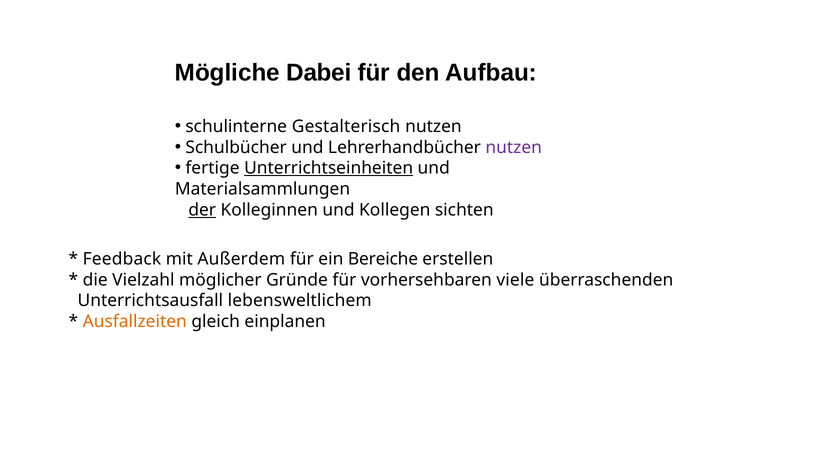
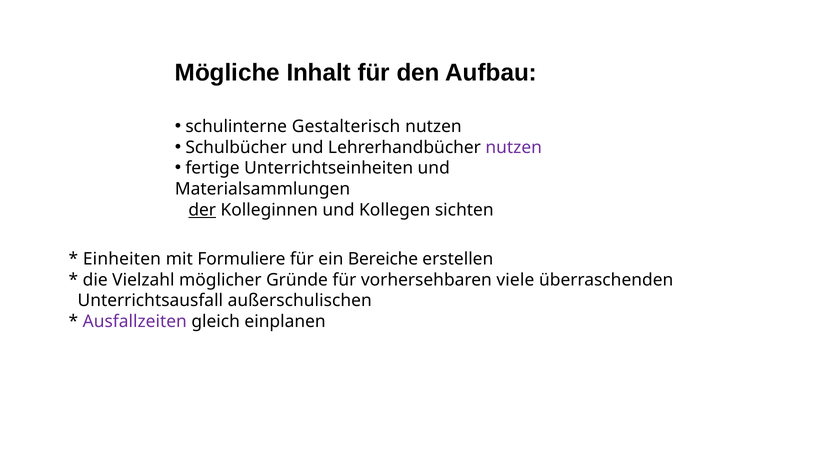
Dabei: Dabei -> Inhalt
Unterrichtseinheiten underline: present -> none
Feedback: Feedback -> Einheiten
Außerdem: Außerdem -> Formuliere
lebensweltlichem: lebensweltlichem -> außerschulischen
Ausfallzeiten colour: orange -> purple
